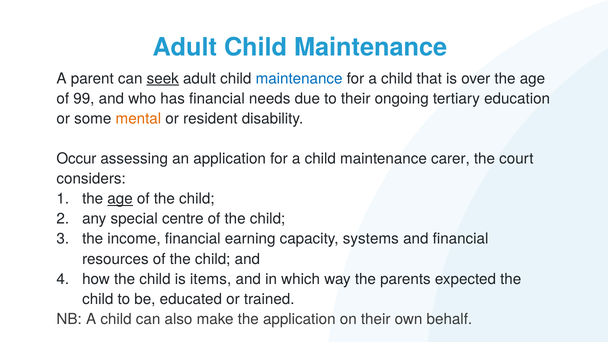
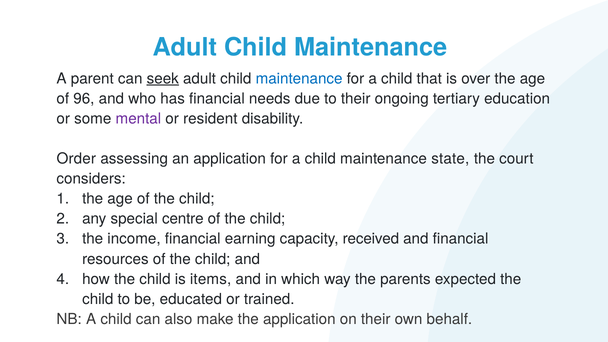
99: 99 -> 96
mental colour: orange -> purple
Occur: Occur -> Order
carer: carer -> state
age at (120, 199) underline: present -> none
systems: systems -> received
